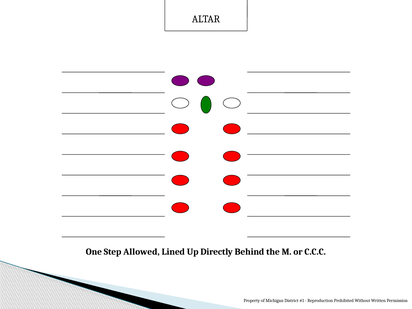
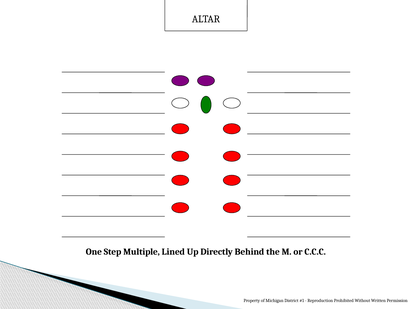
Allowed: Allowed -> Multiple
